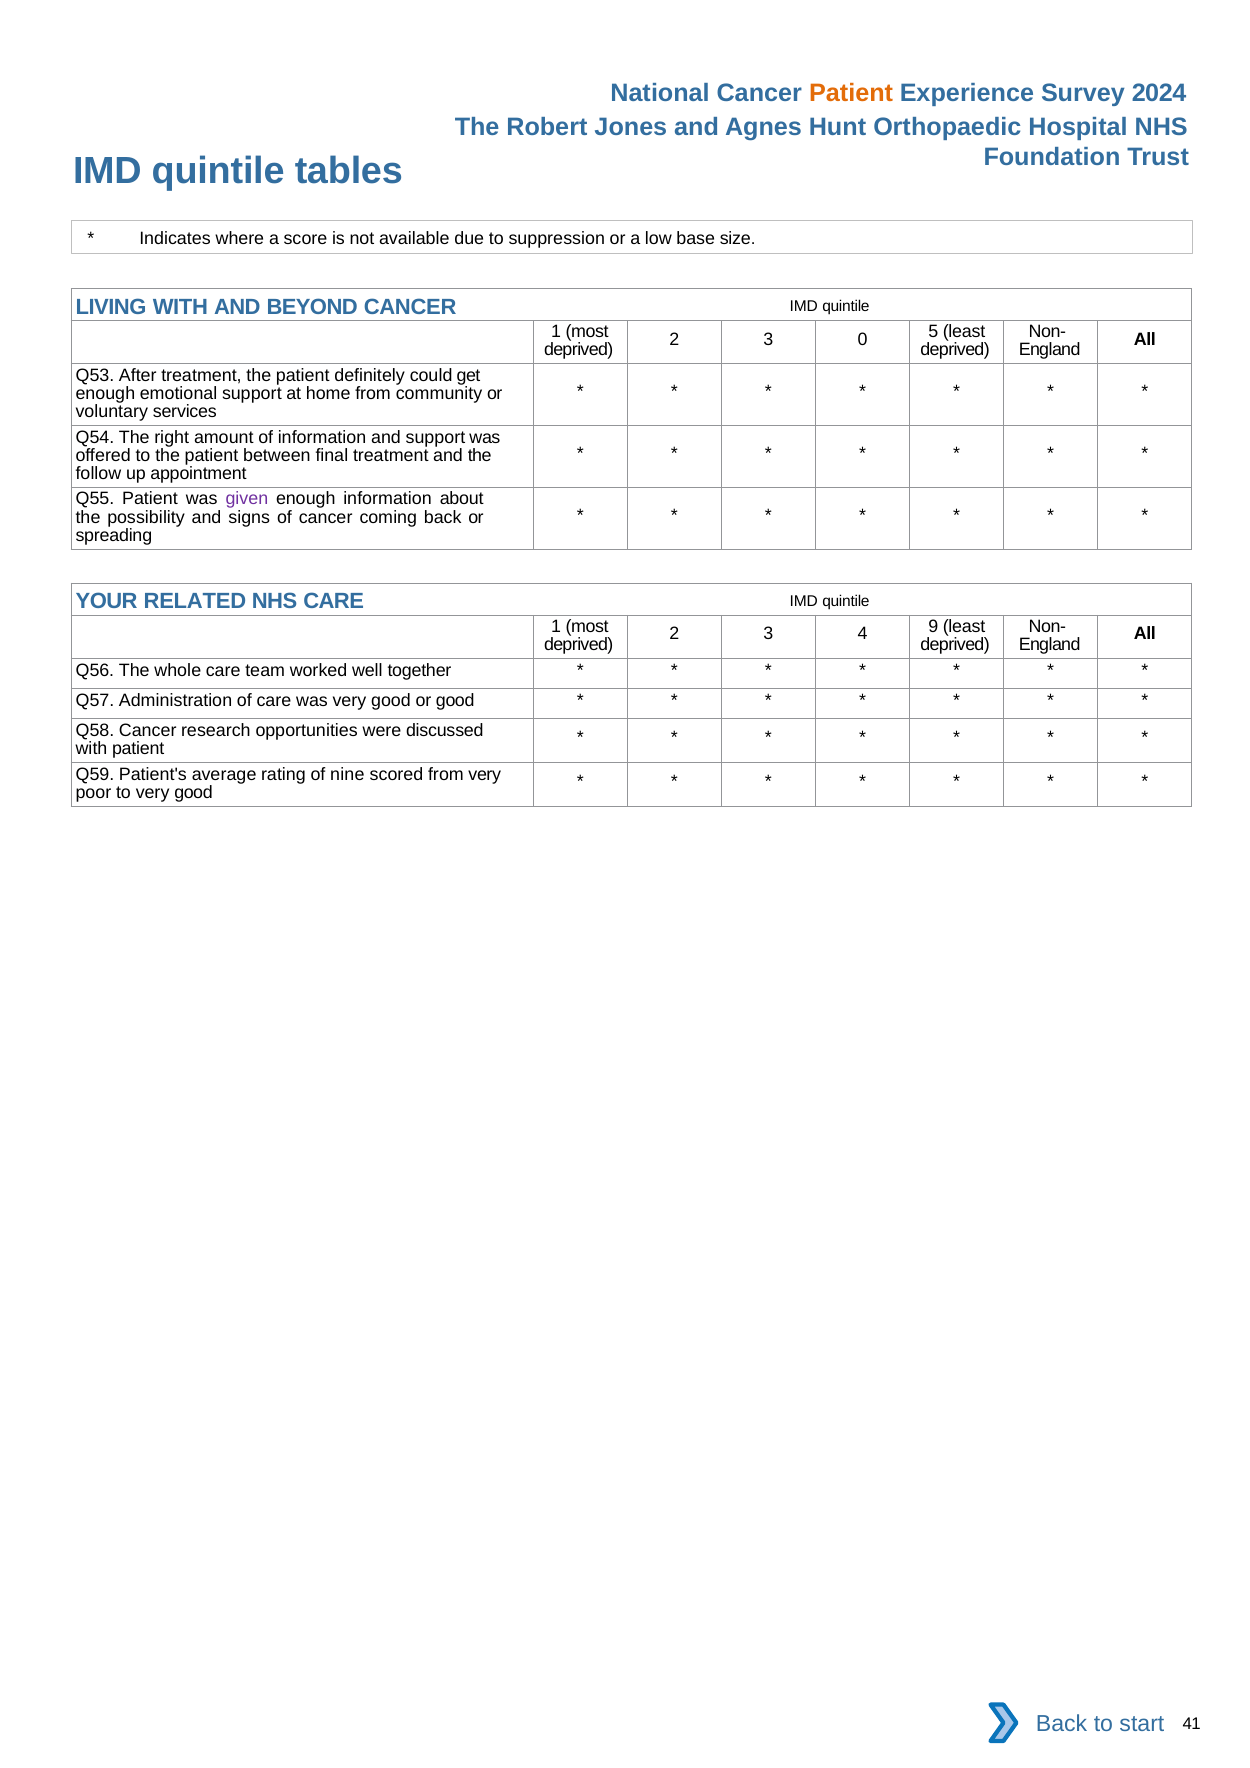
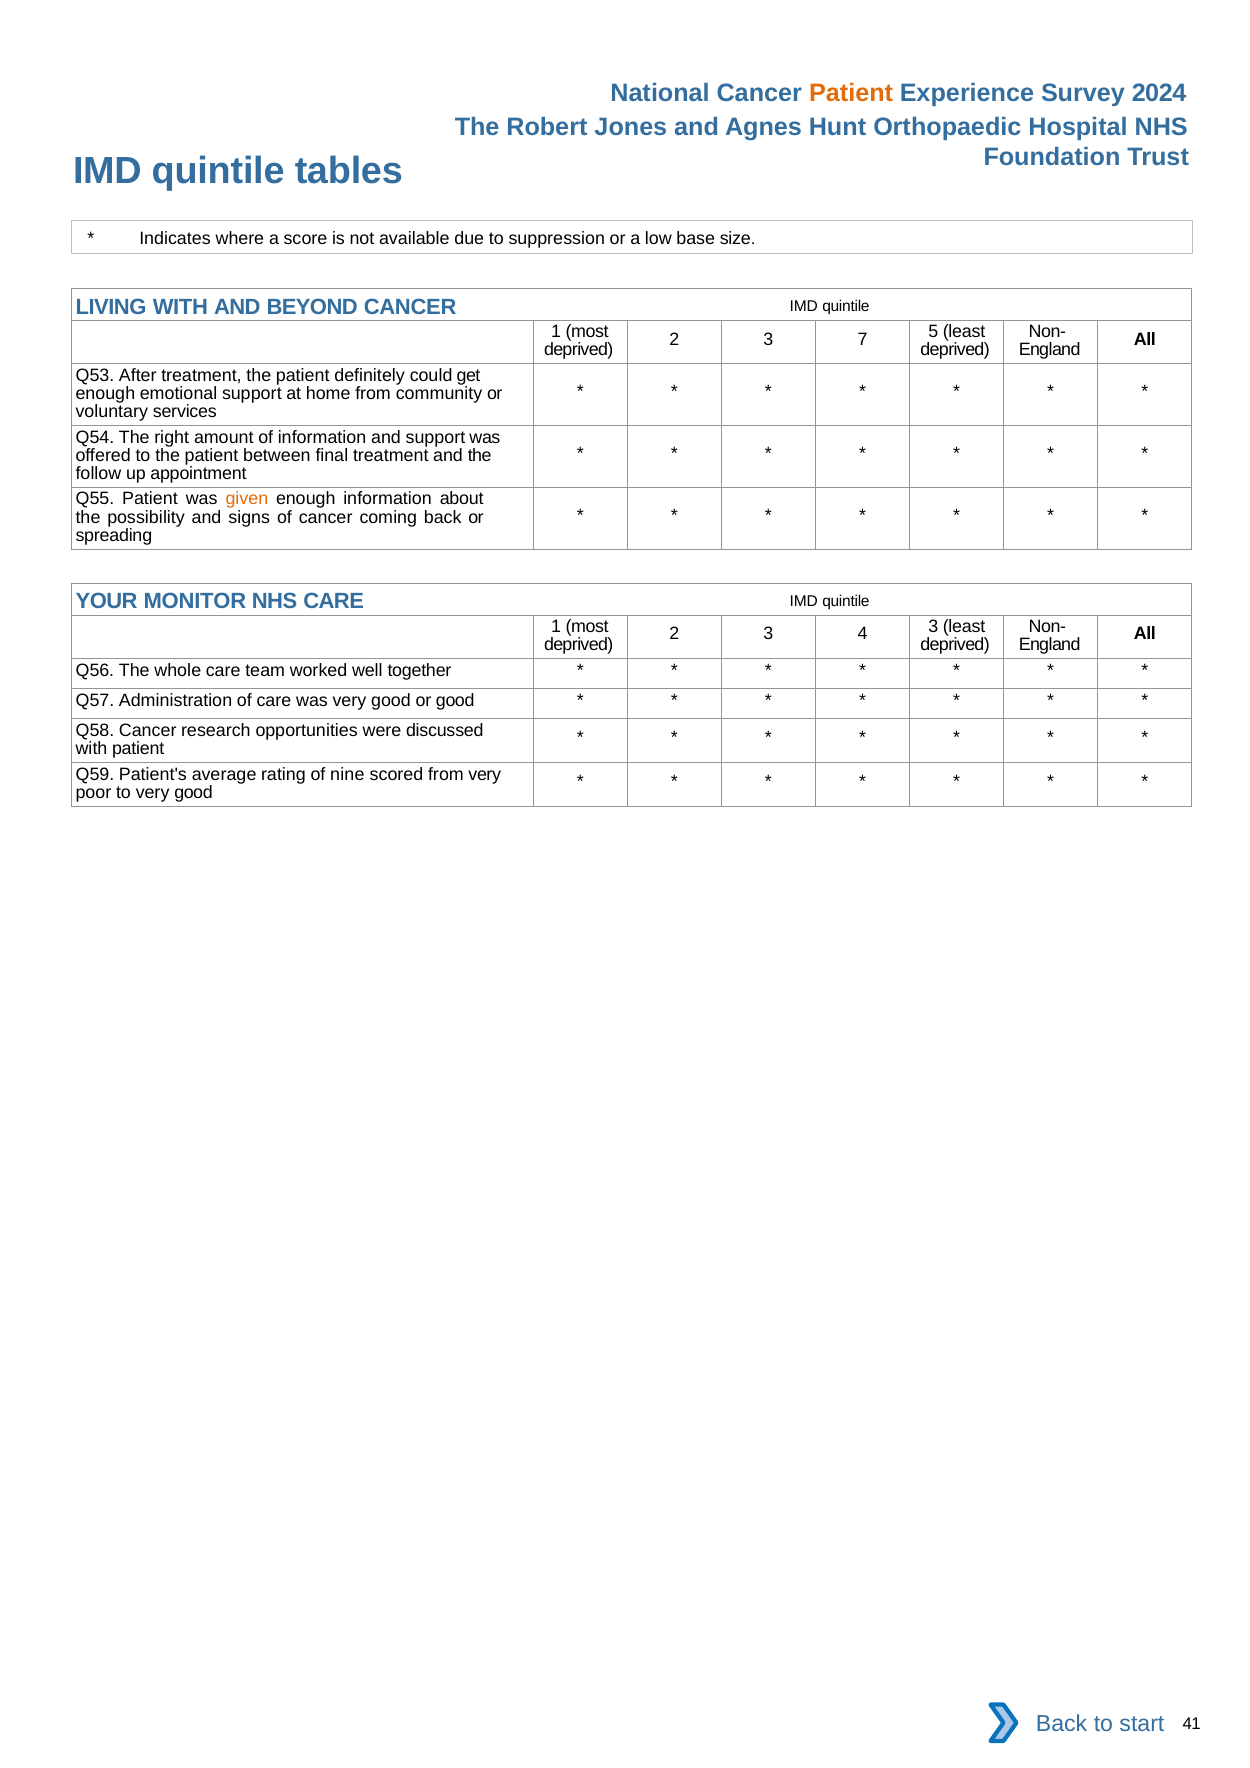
0: 0 -> 7
given colour: purple -> orange
RELATED: RELATED -> MONITOR
4 9: 9 -> 3
